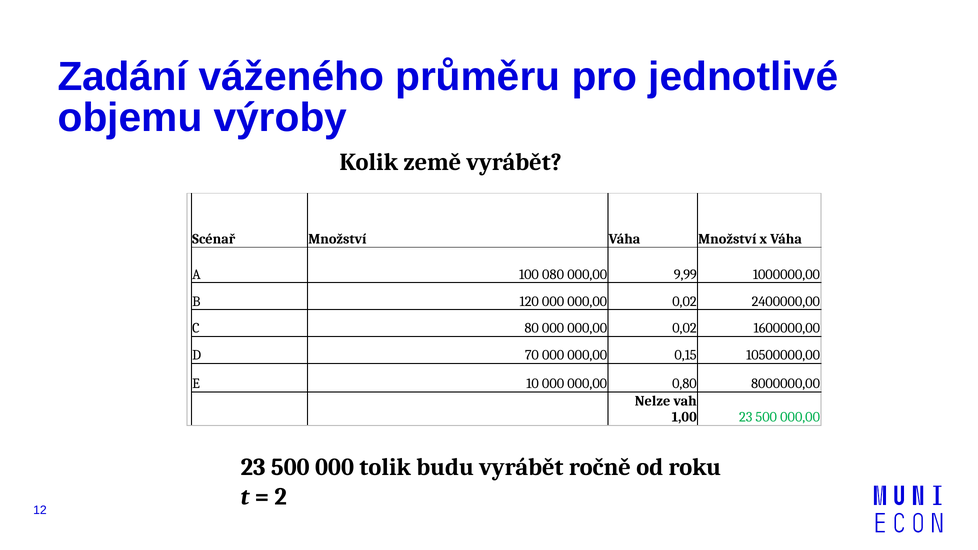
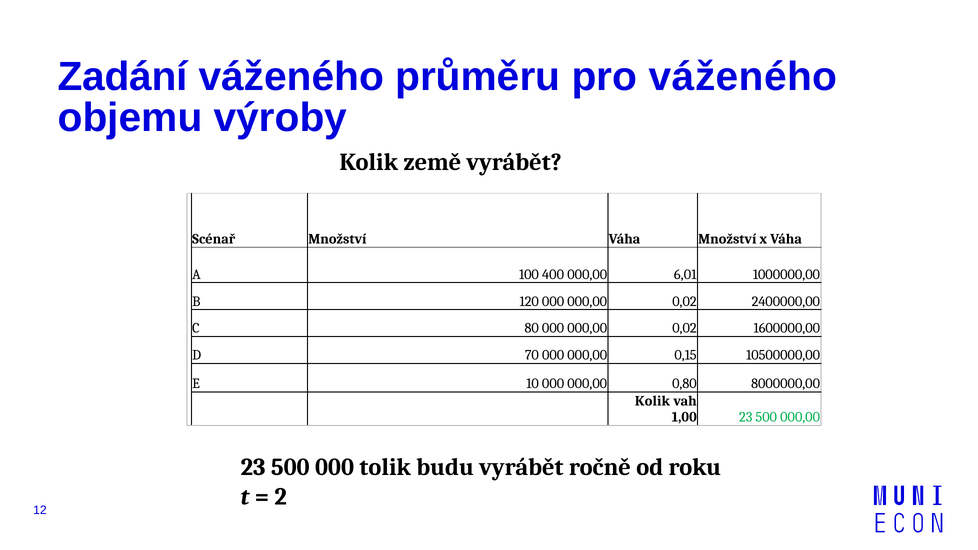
pro jednotlivé: jednotlivé -> váženého
080: 080 -> 400
9,99: 9,99 -> 6,01
Nelze at (653, 401): Nelze -> Kolik
